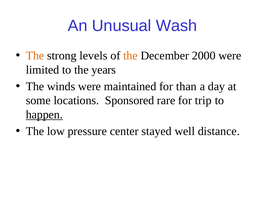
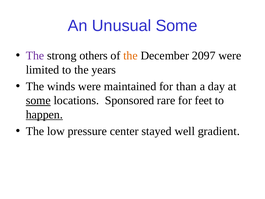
Unusual Wash: Wash -> Some
The at (35, 56) colour: orange -> purple
levels: levels -> others
2000: 2000 -> 2097
some at (38, 100) underline: none -> present
trip: trip -> feet
distance: distance -> gradient
